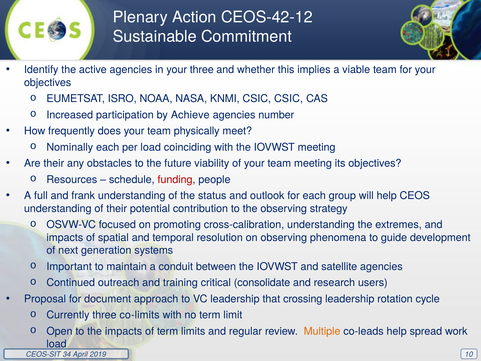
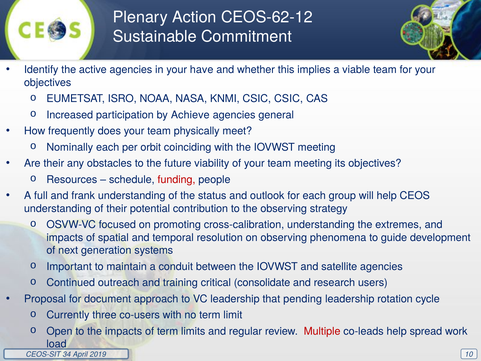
CEOS-42-12: CEOS-42-12 -> CEOS-62-12
your three: three -> have
number: number -> general
per load: load -> orbit
crossing: crossing -> pending
co-limits: co-limits -> co-users
Multiple colour: orange -> red
